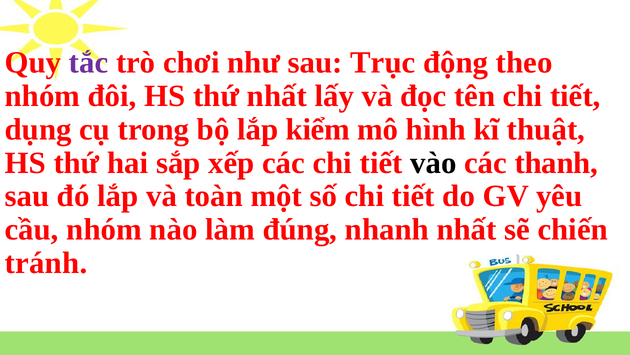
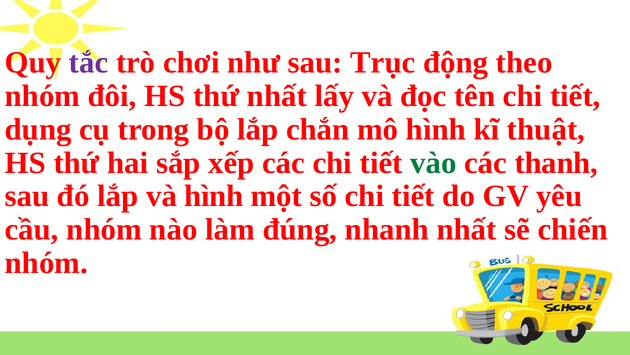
kiểm: kiểm -> chắn
vào colour: black -> green
và toàn: toàn -> hình
tránh at (46, 263): tránh -> nhóm
